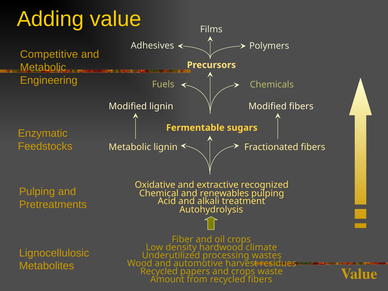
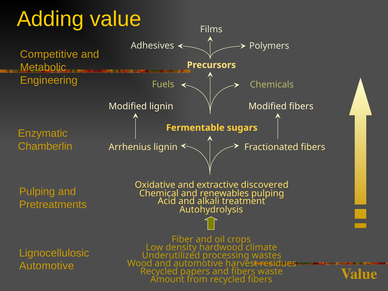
Feedstocks: Feedstocks -> Chamberlin
Metabolic at (130, 147): Metabolic -> Arrhenius
recognized: recognized -> discovered
Metabolites at (47, 266): Metabolites -> Automotive
and crops: crops -> fibers
